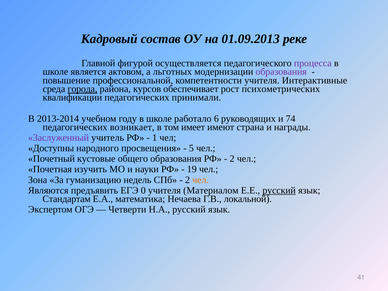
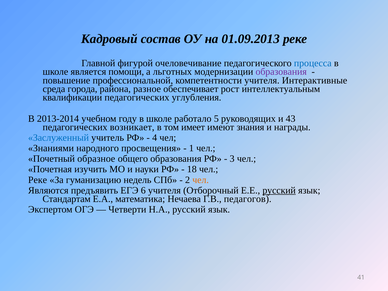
осуществляется: осуществляется -> очеловечивание
процесса colour: purple -> blue
актовом: актовом -> помощи
города underline: present -> none
курсов: курсов -> разное
психометрических: психометрических -> интеллектуальным
принимали: принимали -> углубления
6: 6 -> 5
74: 74 -> 43
страна: страна -> знания
Заслуженный colour: purple -> blue
1: 1 -> 4
Доступны: Доступны -> Знаниями
5: 5 -> 1
кустовые: кустовые -> образное
2 at (232, 159): 2 -> 3
19: 19 -> 18
Зона at (38, 180): Зона -> Реке
0: 0 -> 6
Материалом: Материалом -> Отборочный
локальной: локальной -> педагогов
